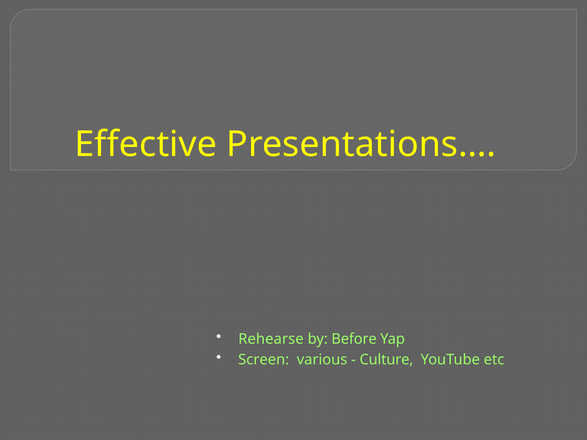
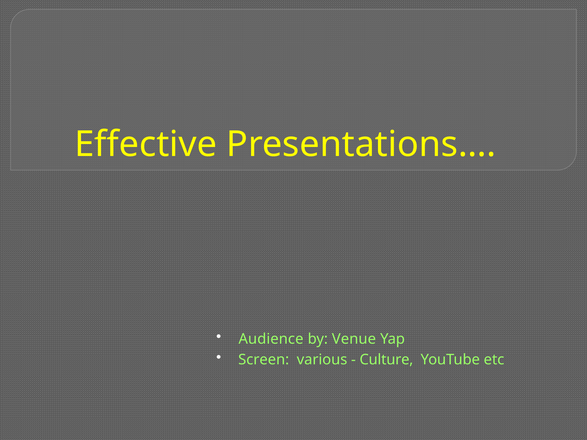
Rehearse: Rehearse -> Audience
Before: Before -> Venue
